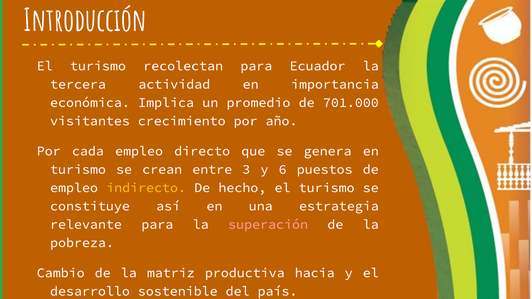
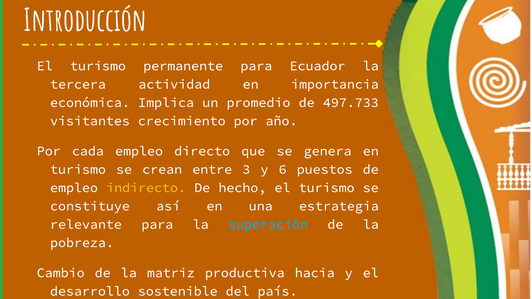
recolectan: recolectan -> permanente
701.000: 701.000 -> 497.733
superación colour: pink -> light blue
